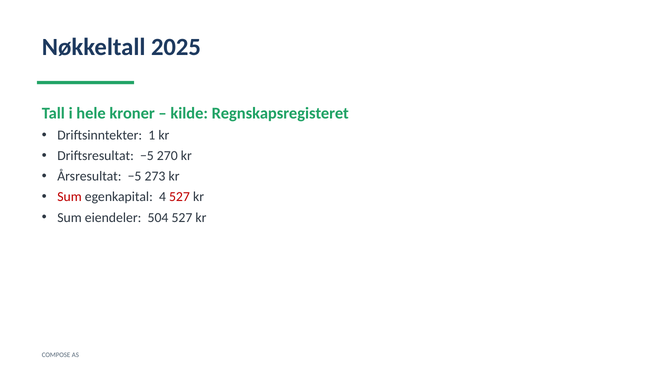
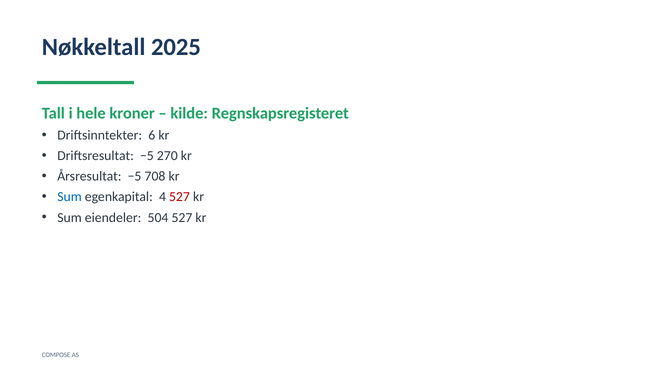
1: 1 -> 6
273: 273 -> 708
Sum at (70, 197) colour: red -> blue
